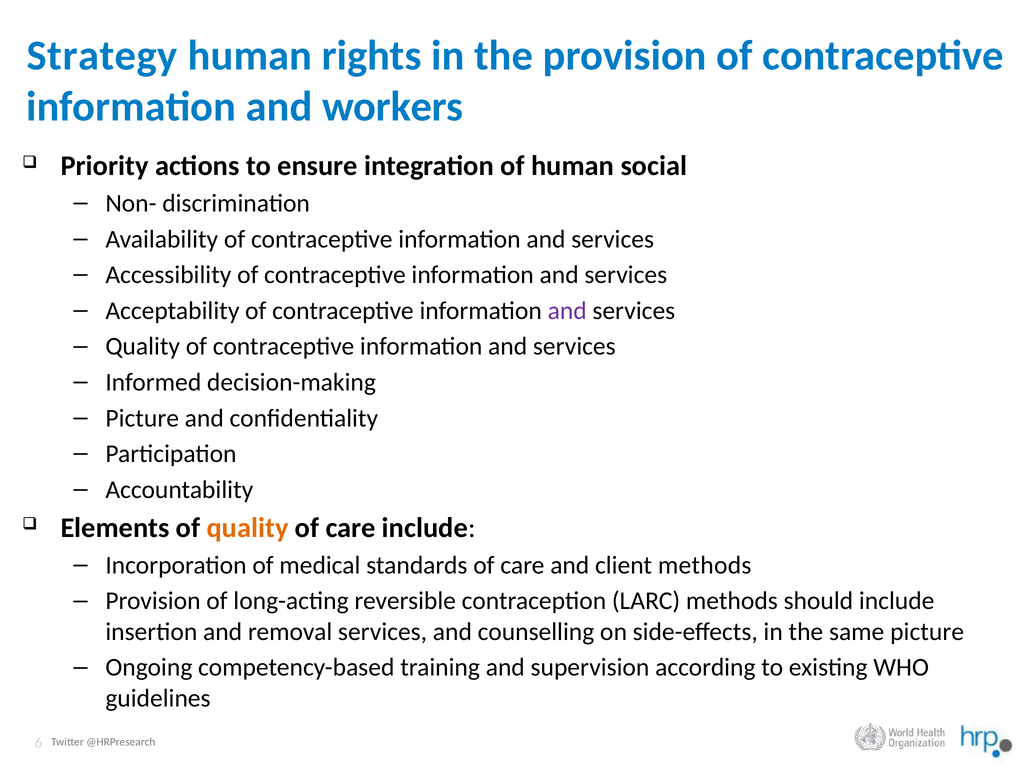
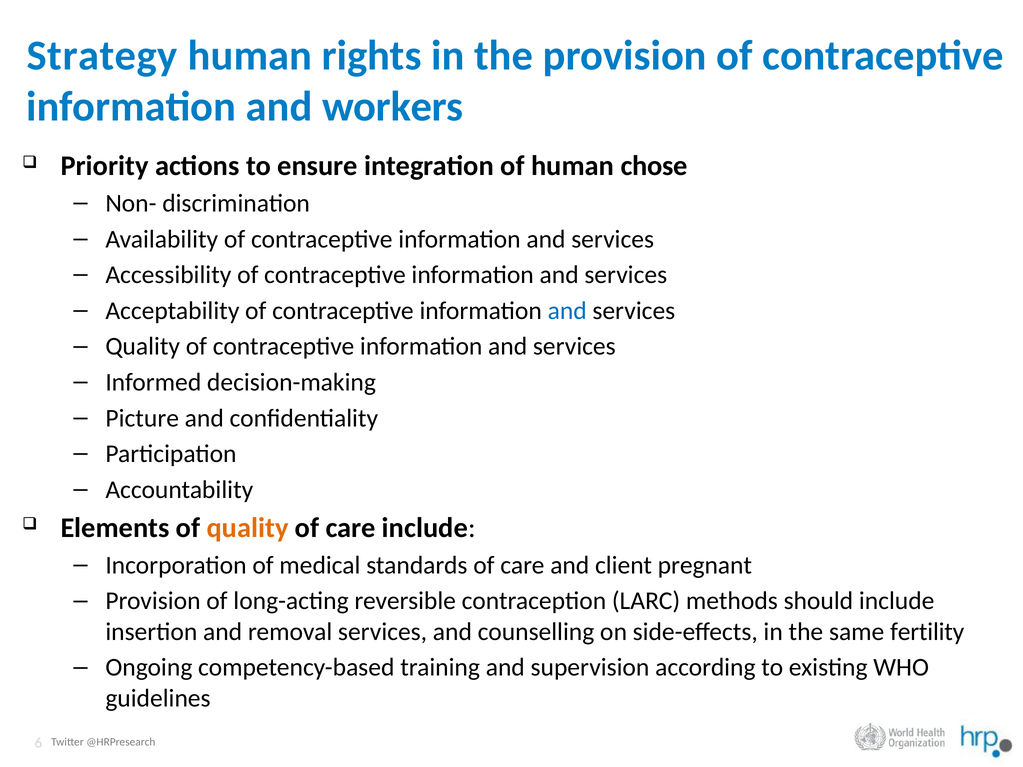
social: social -> chose
and at (567, 311) colour: purple -> blue
client methods: methods -> pregnant
same picture: picture -> fertility
